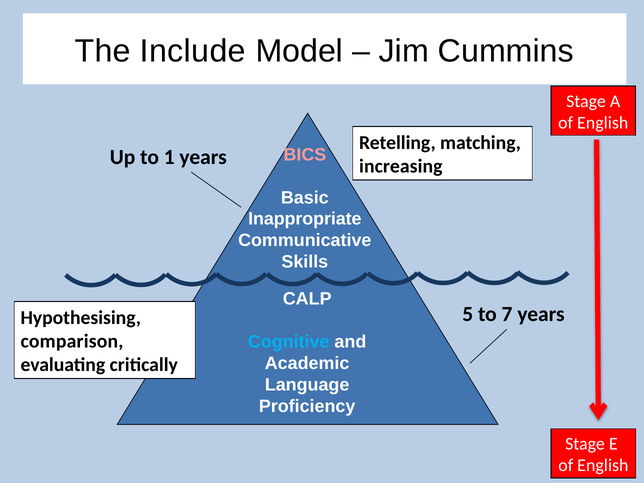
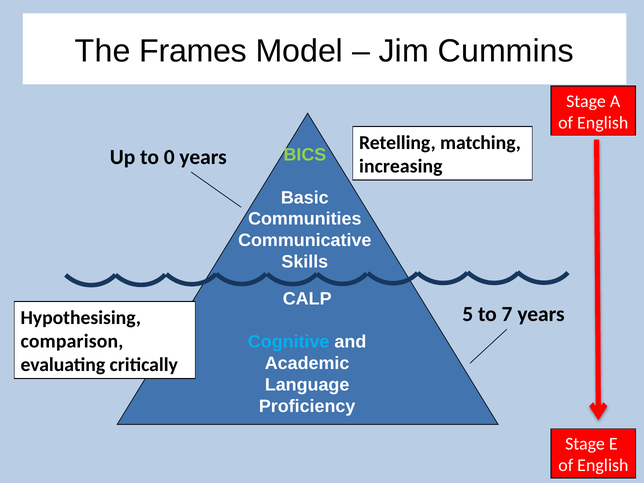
Include: Include -> Frames
BICS colour: pink -> light green
1: 1 -> 0
Inappropriate: Inappropriate -> Communities
